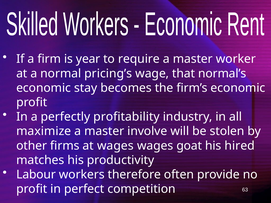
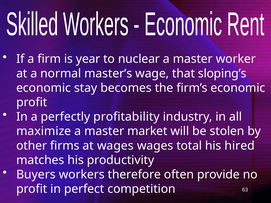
require: require -> nuclear
pricing’s: pricing’s -> master’s
normal’s: normal’s -> sloping’s
involve: involve -> market
goat: goat -> total
Labour: Labour -> Buyers
